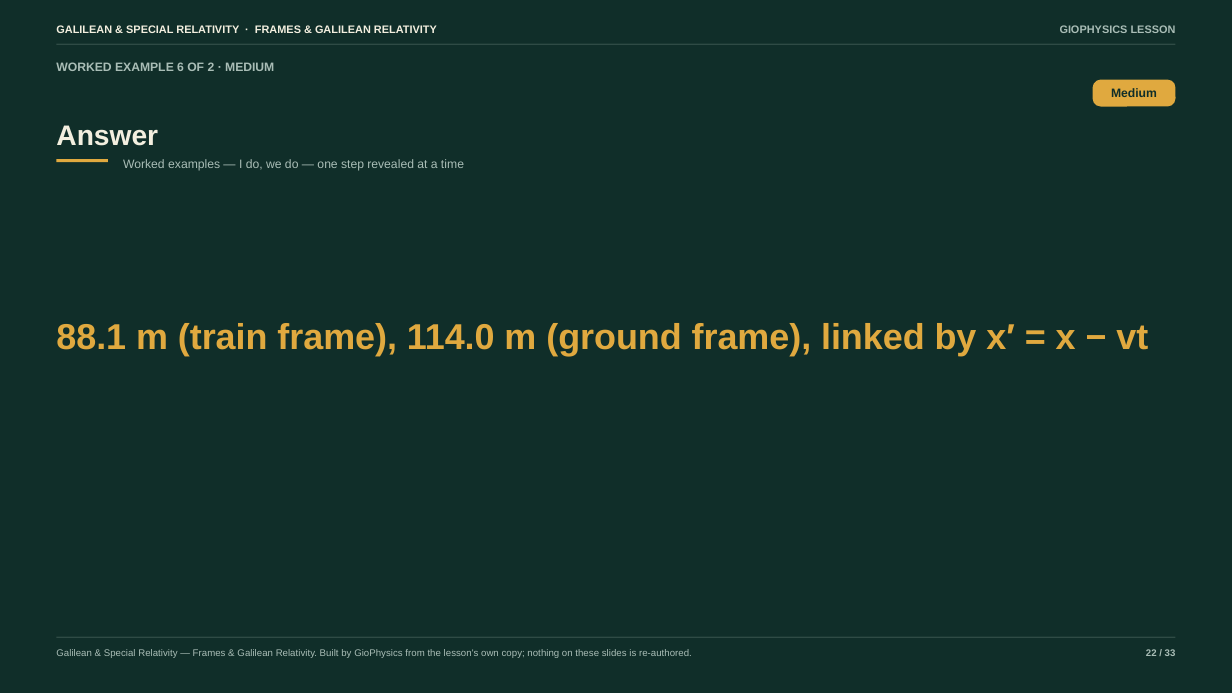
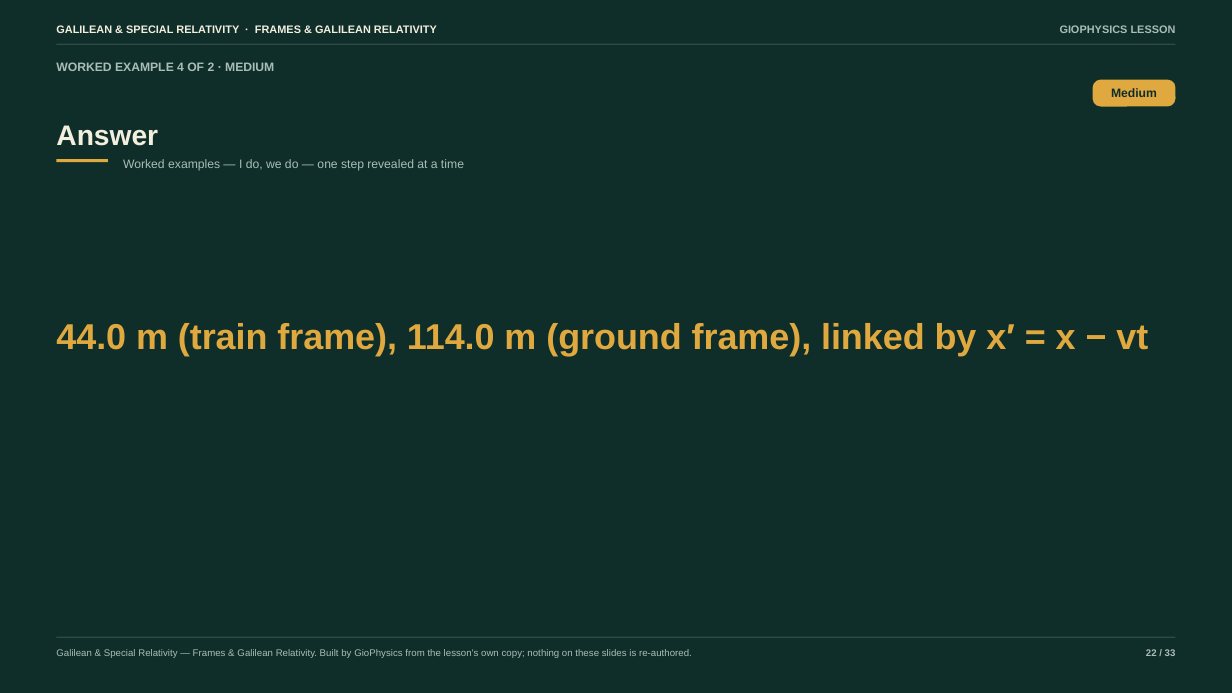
6: 6 -> 4
88.1: 88.1 -> 44.0
